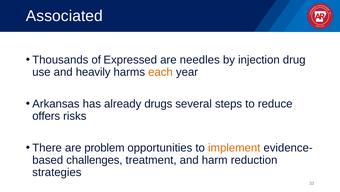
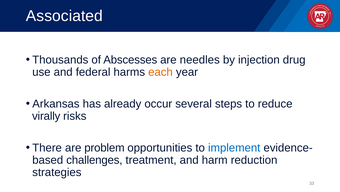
Expressed: Expressed -> Abscesses
heavily: heavily -> federal
drugs: drugs -> occur
offers: offers -> virally
implement colour: orange -> blue
